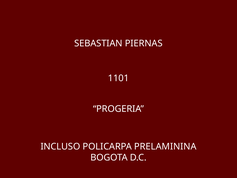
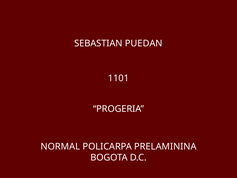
PIERNAS: PIERNAS -> PUEDAN
INCLUSO: INCLUSO -> NORMAL
